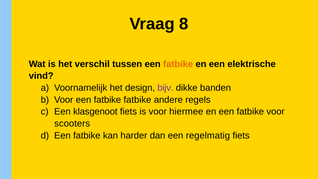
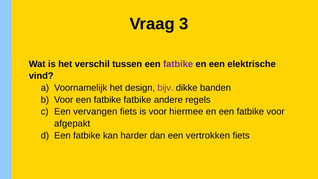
8: 8 -> 3
fatbike at (178, 64) colour: orange -> purple
klasgenoot: klasgenoot -> vervangen
scooters: scooters -> afgepakt
regelmatig: regelmatig -> vertrokken
